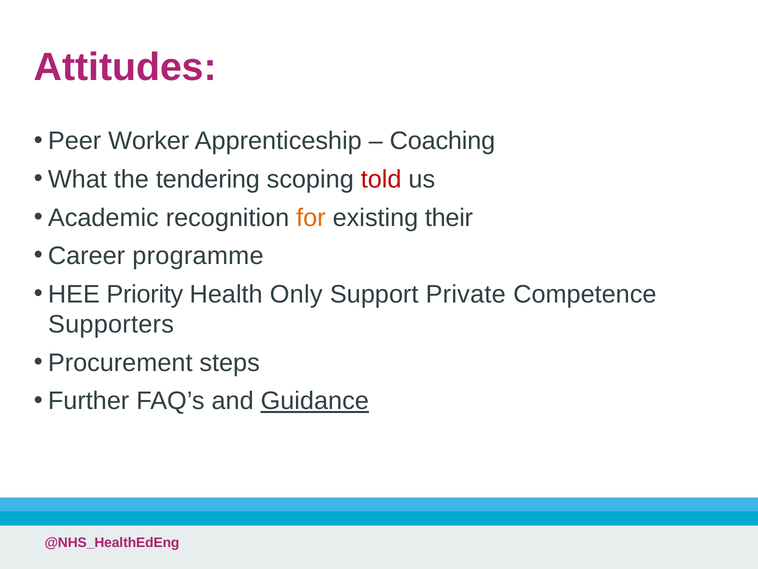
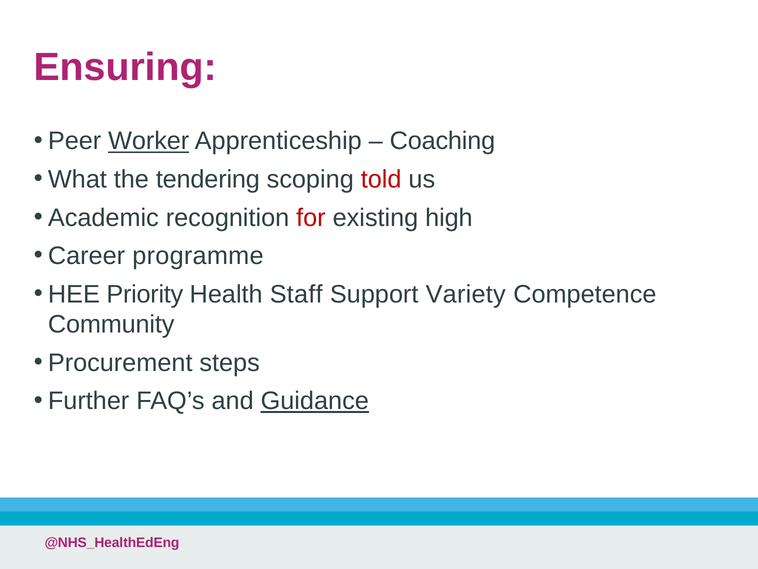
Attitudes: Attitudes -> Ensuring
Worker underline: none -> present
for colour: orange -> red
their: their -> high
Only: Only -> Staff
Private: Private -> Variety
Supporters: Supporters -> Community
